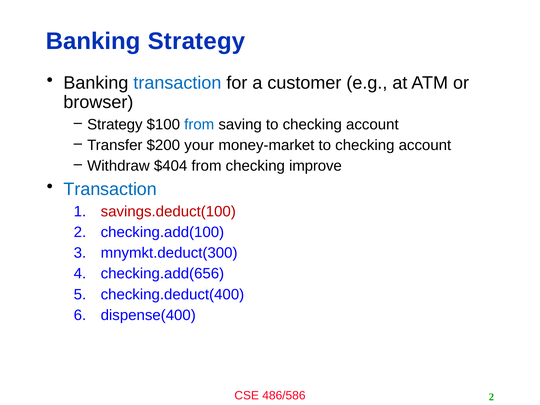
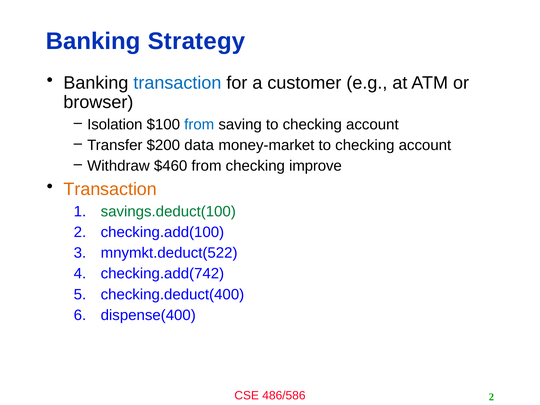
Strategy at (115, 125): Strategy -> Isolation
your: your -> data
$404: $404 -> $460
Transaction at (110, 189) colour: blue -> orange
savings.deduct(100 colour: red -> green
mnymkt.deduct(300: mnymkt.deduct(300 -> mnymkt.deduct(522
checking.add(656: checking.add(656 -> checking.add(742
